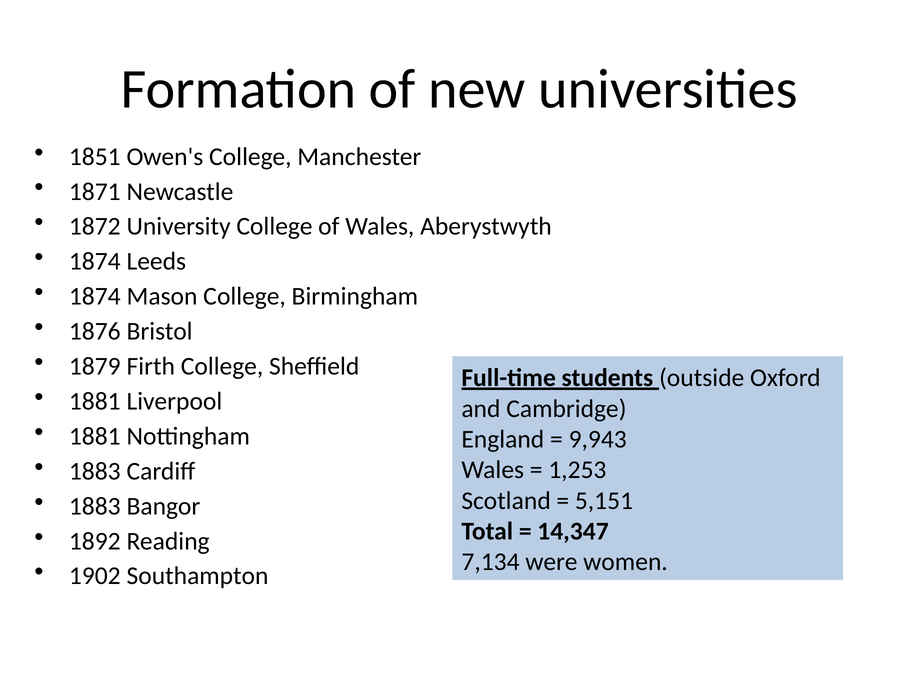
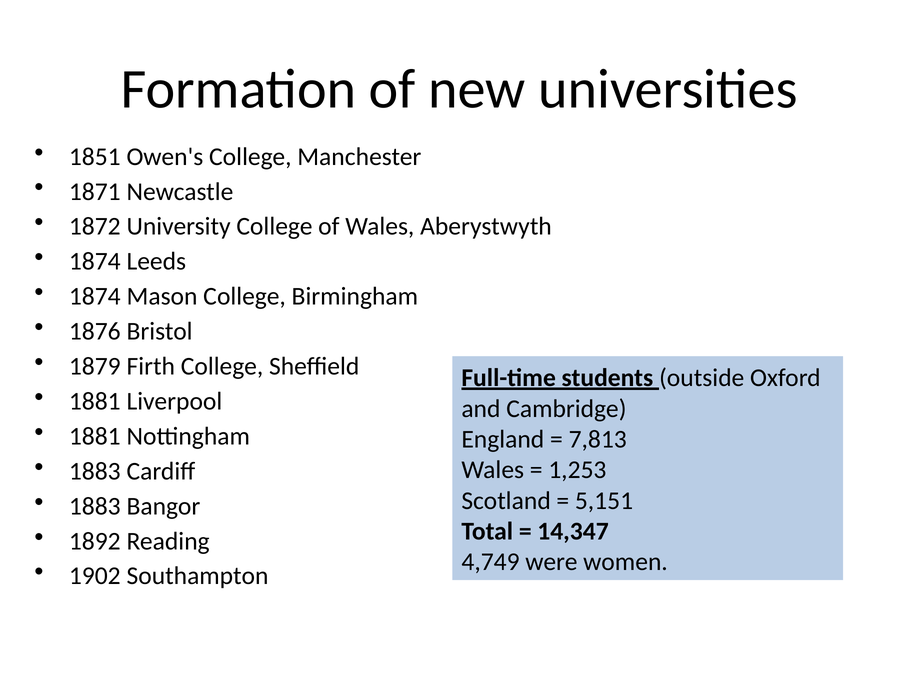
9,943: 9,943 -> 7,813
7,134: 7,134 -> 4,749
